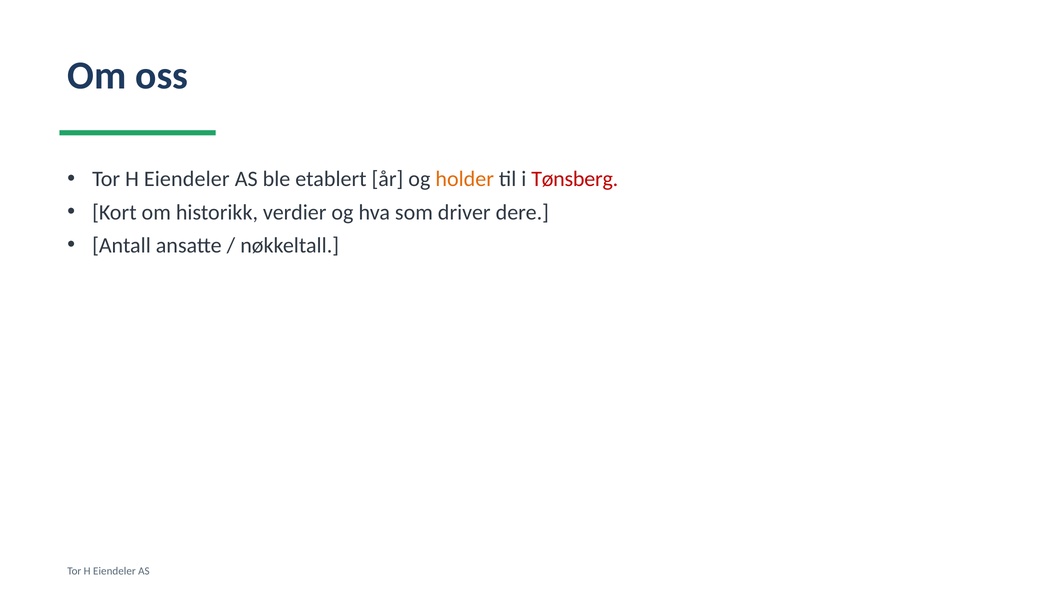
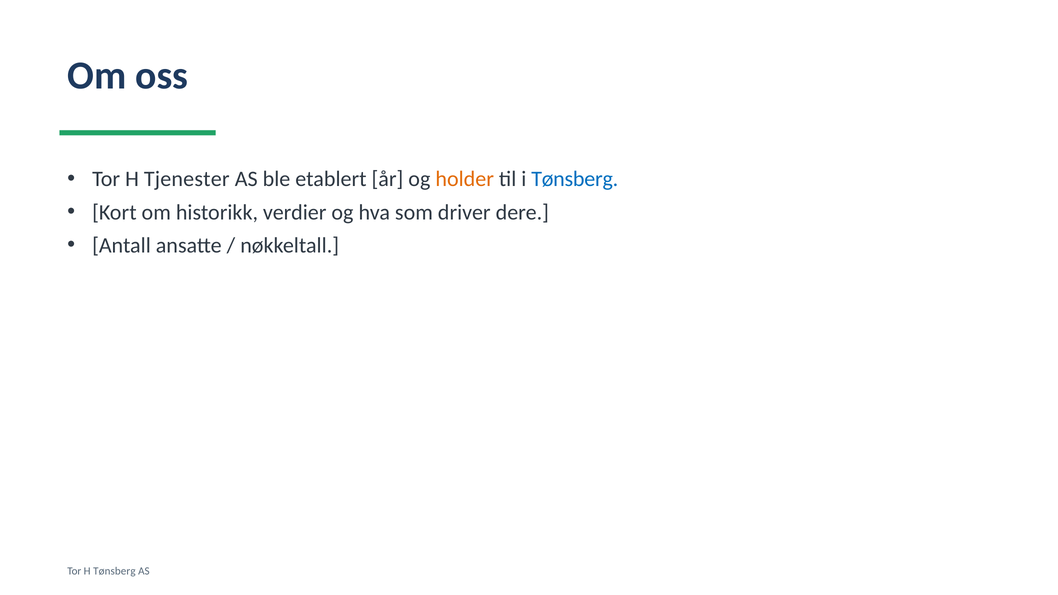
Eiendeler at (187, 179): Eiendeler -> Tjenester
Tønsberg at (575, 179) colour: red -> blue
Eiendeler at (114, 571): Eiendeler -> Tønsberg
